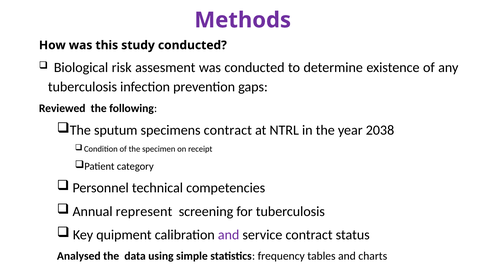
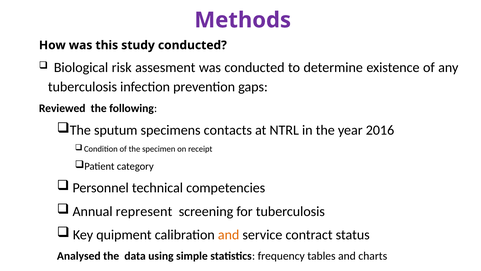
specimens contract: contract -> contacts
2038: 2038 -> 2016
and at (229, 234) colour: purple -> orange
